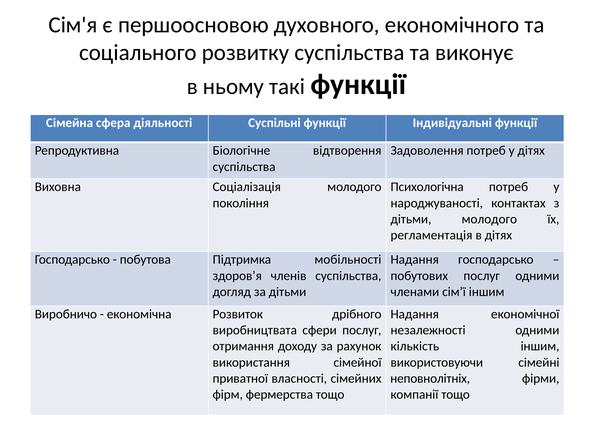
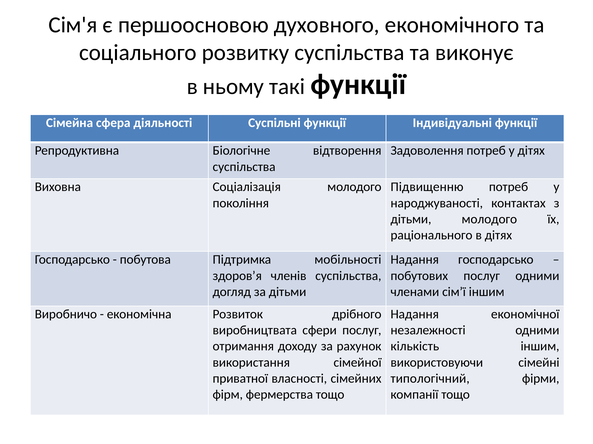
Психологічна: Психологічна -> Підвищенню
регламентація: регламентація -> раціонального
неповнолітніх: неповнолітніх -> типологічний
